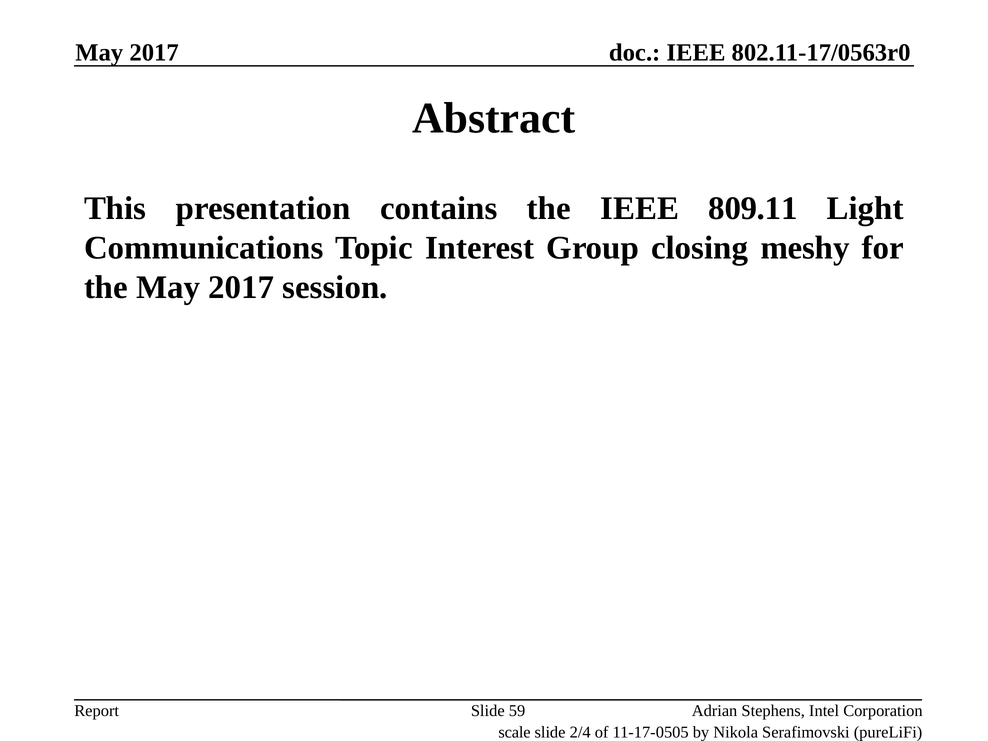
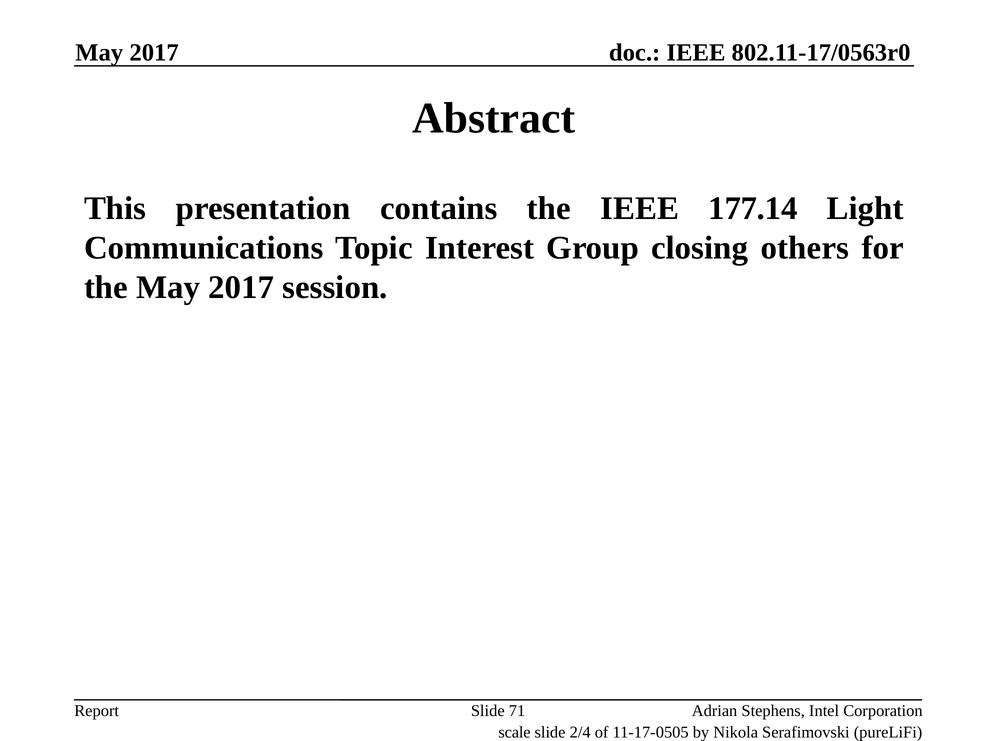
809.11: 809.11 -> 177.14
meshy: meshy -> others
59: 59 -> 71
